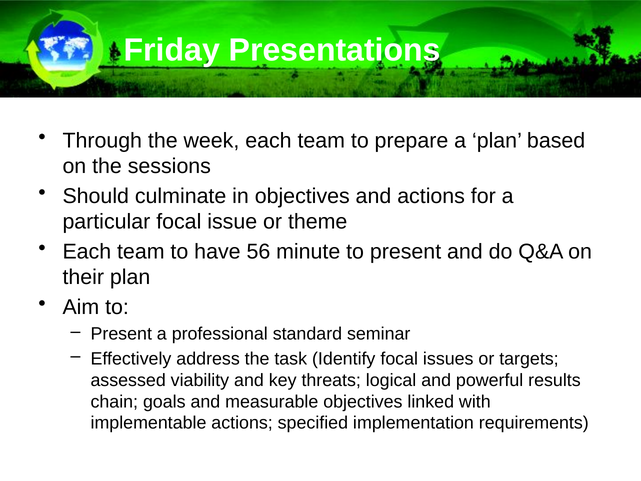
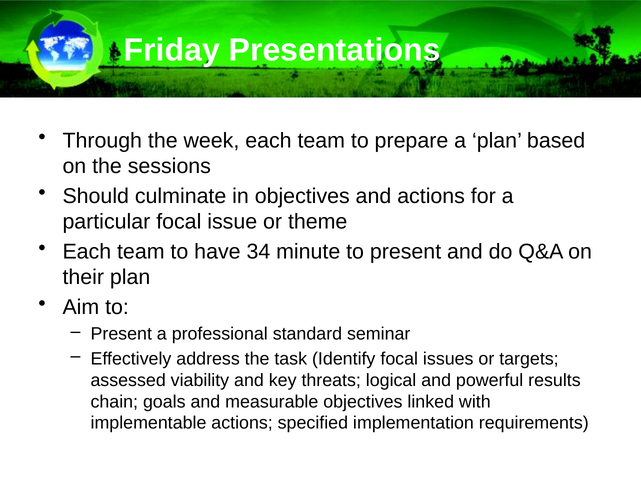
56: 56 -> 34
